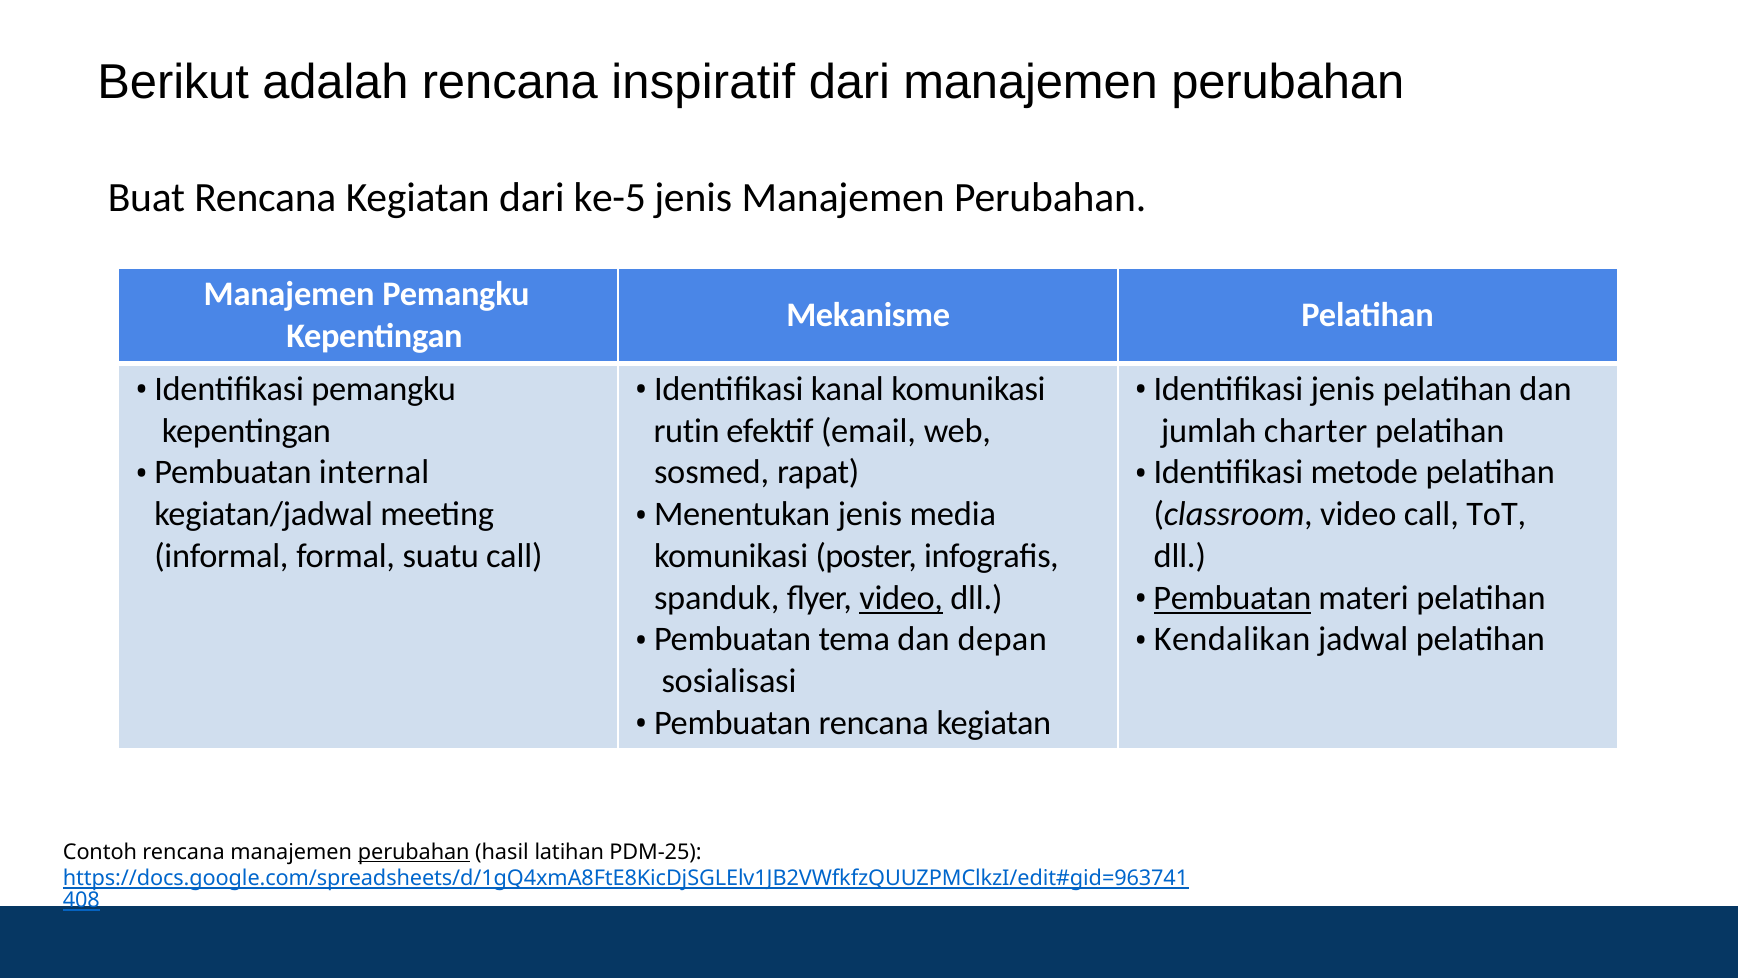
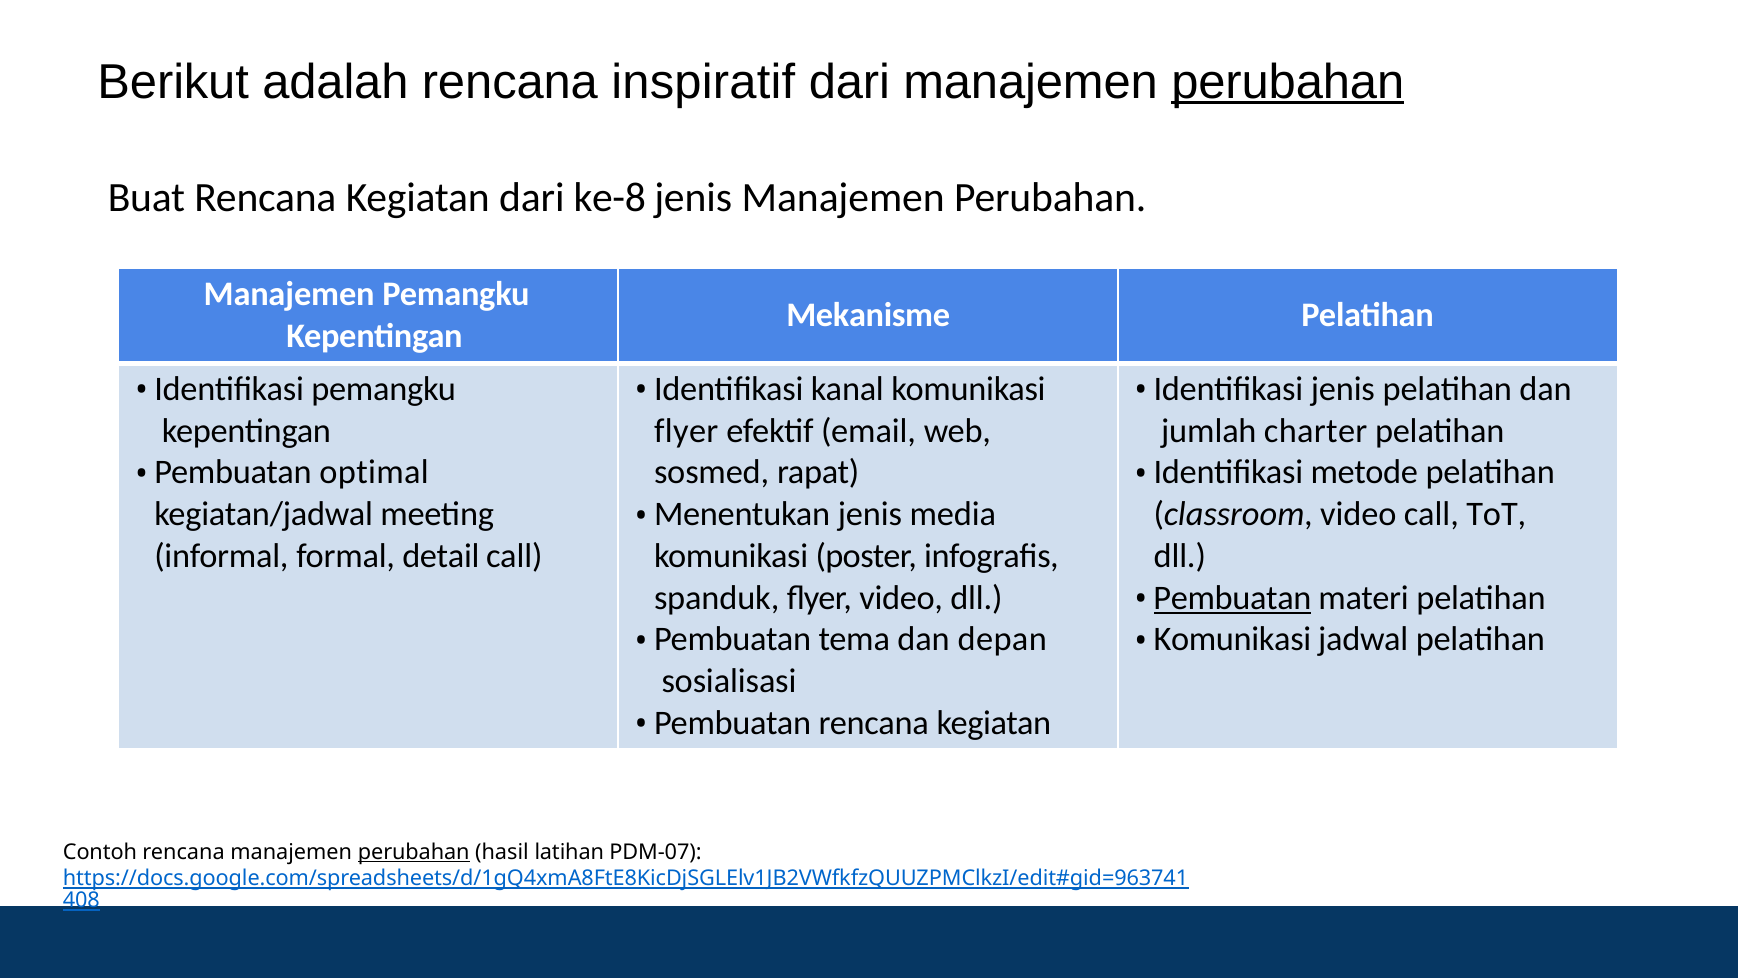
perubahan at (1288, 82) underline: none -> present
ke-5: ke-5 -> ke-8
rutin at (687, 431): rutin -> flyer
internal: internal -> optimal
suatu: suatu -> detail
video at (901, 598) underline: present -> none
Kendalikan at (1232, 639): Kendalikan -> Komunikasi
PDM-25: PDM-25 -> PDM-07
